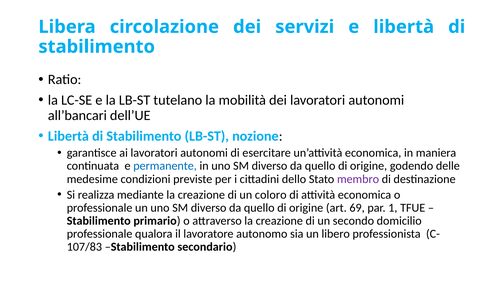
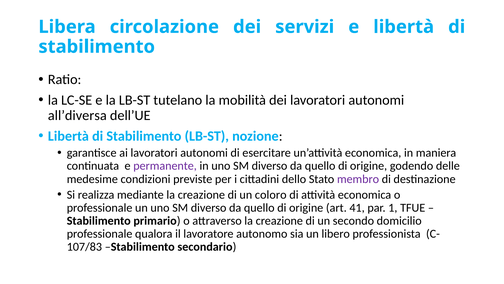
all’bancari: all’bancari -> all’diversa
permanente colour: blue -> purple
69: 69 -> 41
